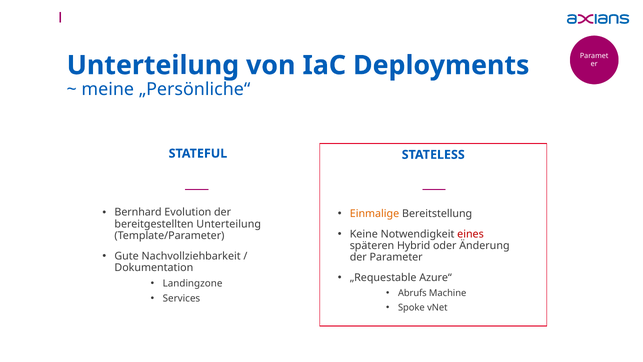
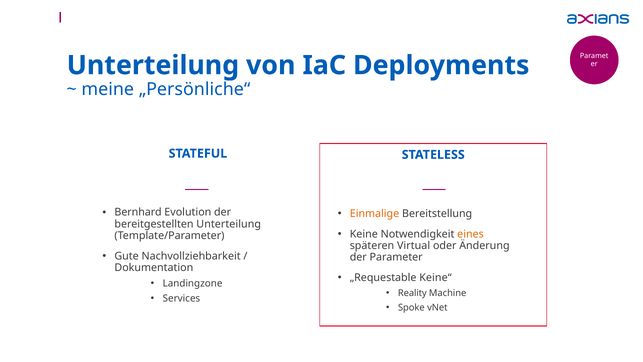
eines colour: red -> orange
Hybrid: Hybrid -> Virtual
Azure“: Azure“ -> Keine“
Abrufs: Abrufs -> Reality
